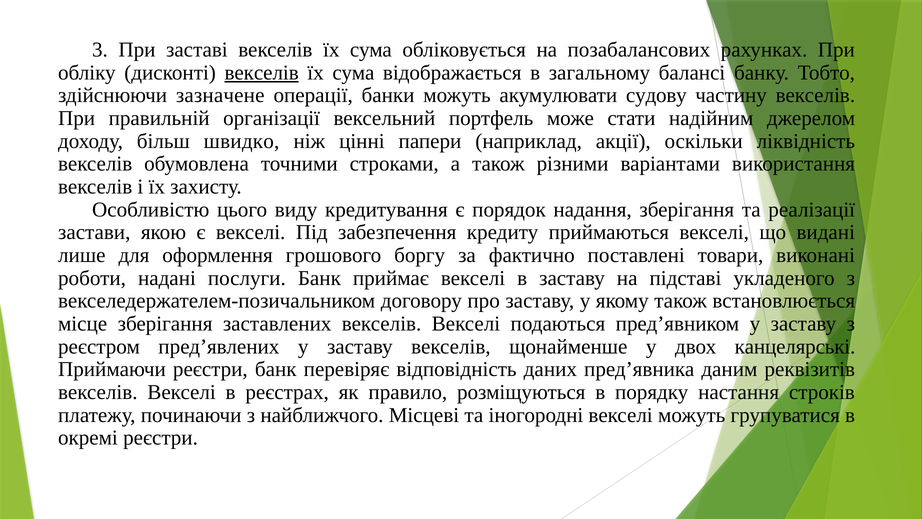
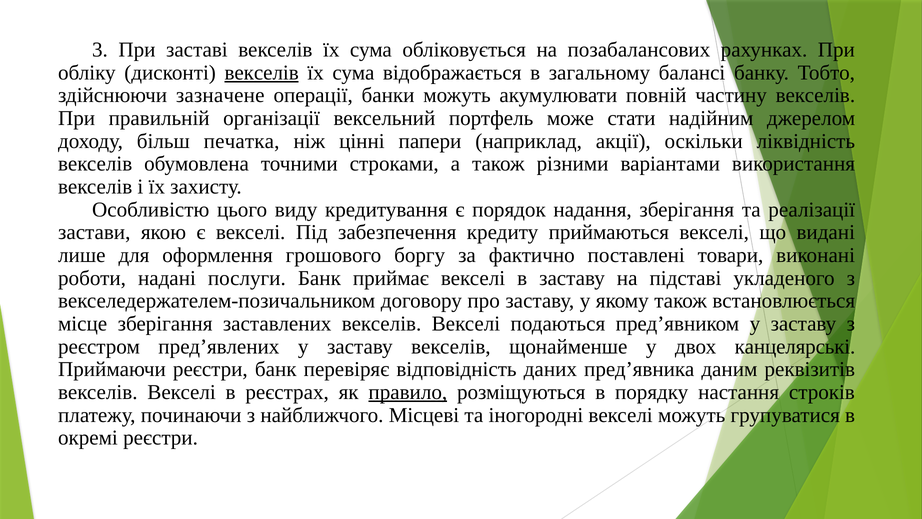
судову: судову -> повній
швидко: швидко -> печатка
правило underline: none -> present
